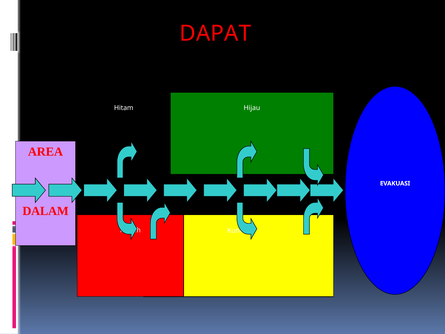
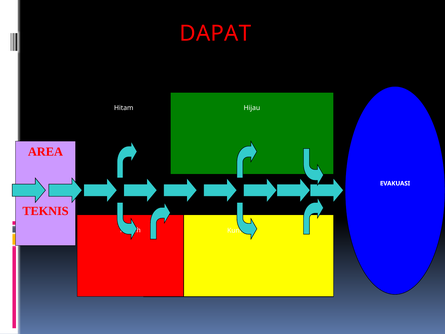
DALAM: DALAM -> TEKNIS
